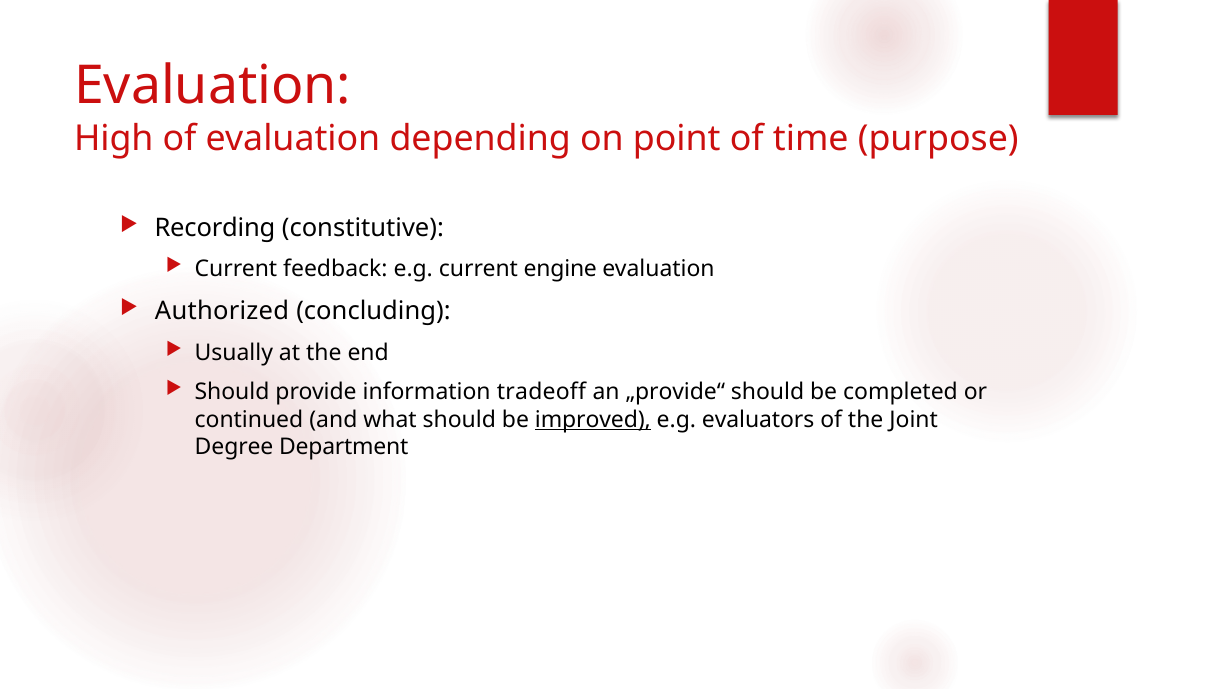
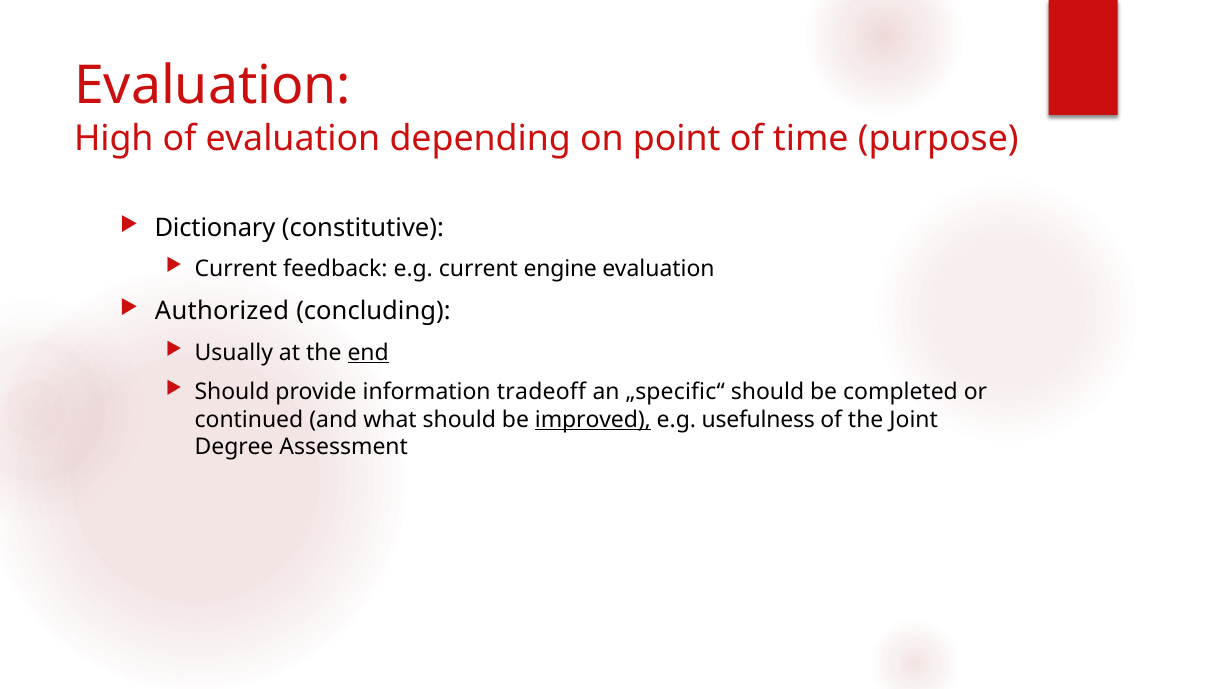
Recording: Recording -> Dictionary
end underline: none -> present
„provide“: „provide“ -> „specific“
evaluators: evaluators -> usefulness
Department: Department -> Assessment
